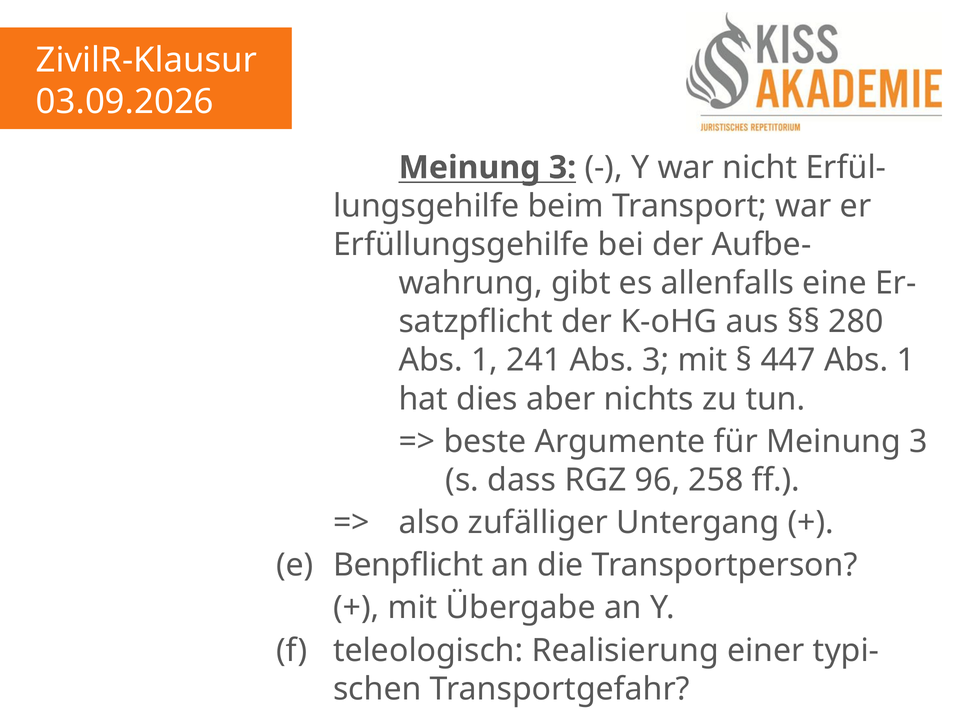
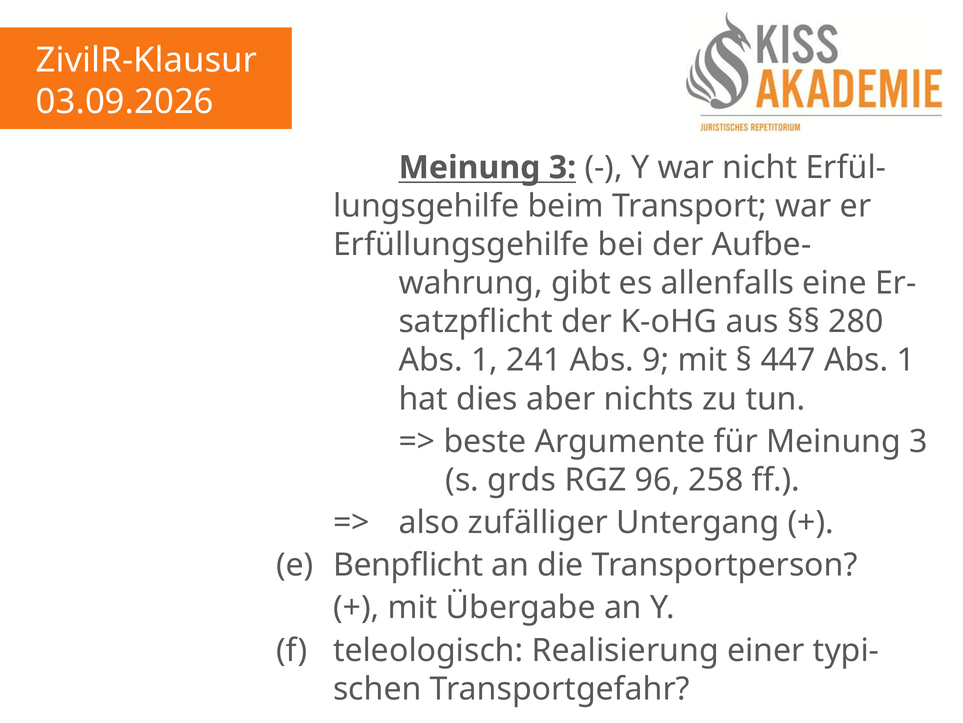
Abs 3: 3 -> 9
dass: dass -> grds
